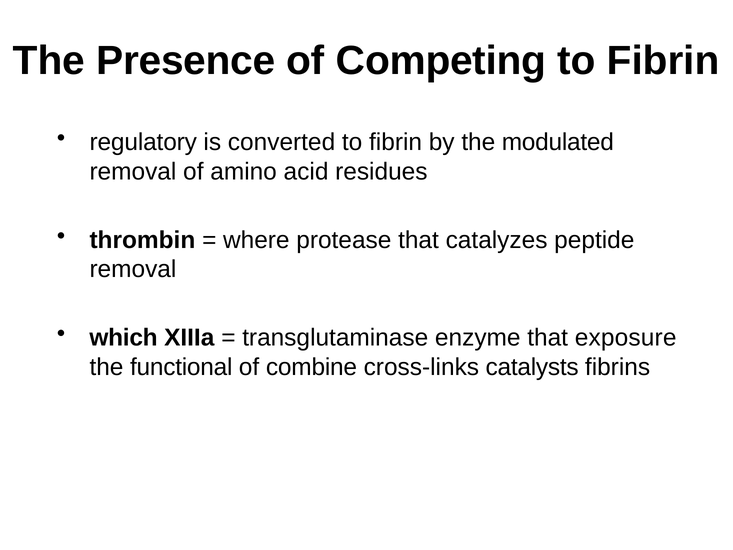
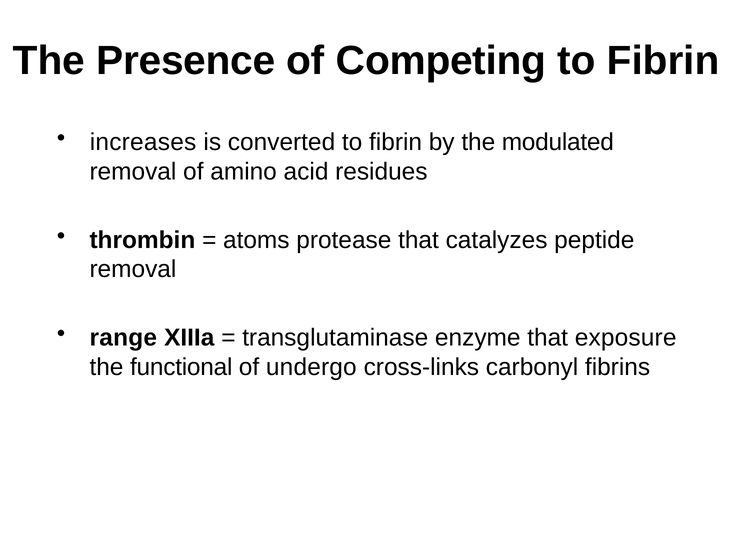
regulatory: regulatory -> increases
where: where -> atoms
which: which -> range
combine: combine -> undergo
catalysts: catalysts -> carbonyl
